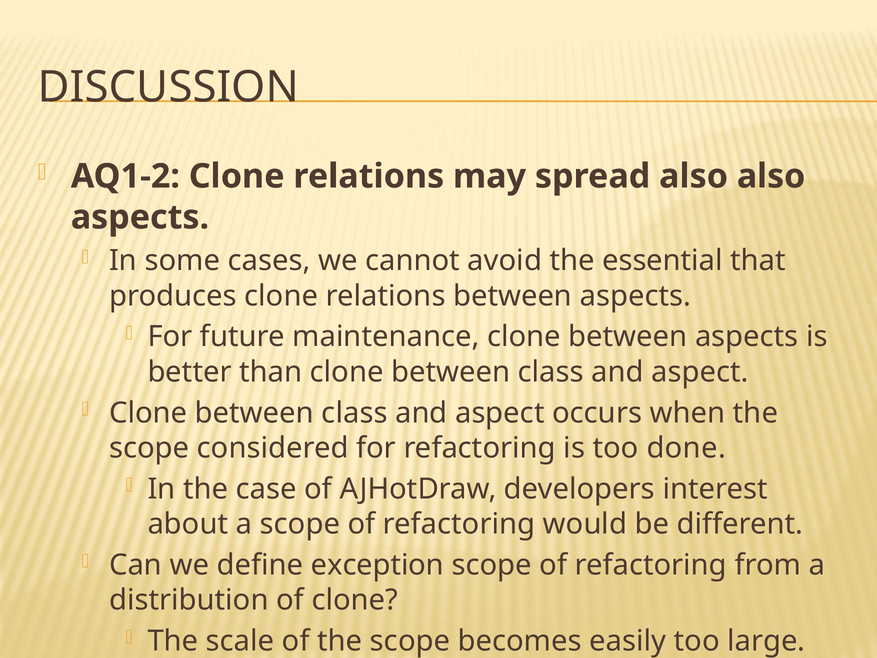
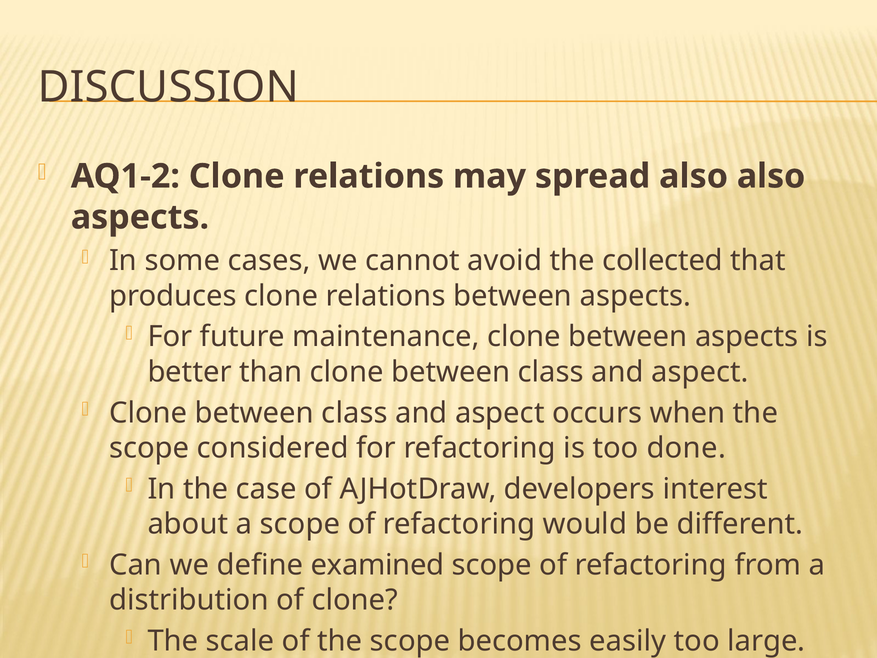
essential: essential -> collected
exception: exception -> examined
